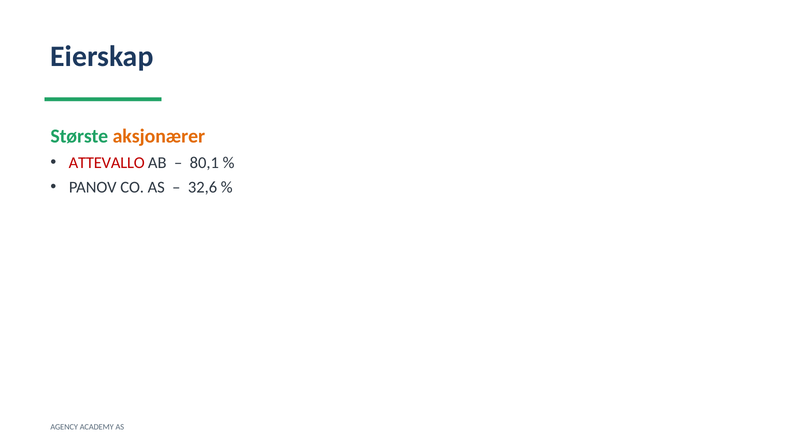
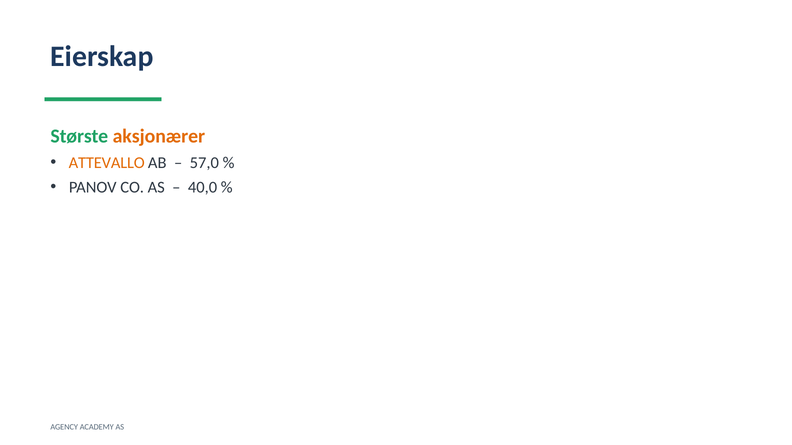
ATTEVALLO colour: red -> orange
80,1: 80,1 -> 57,0
32,6: 32,6 -> 40,0
